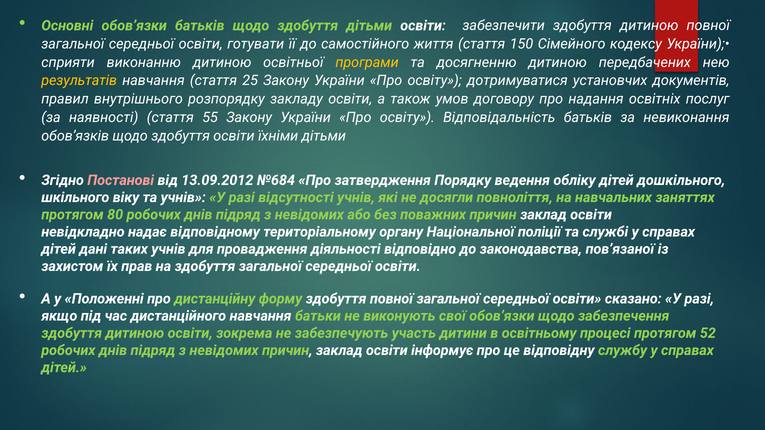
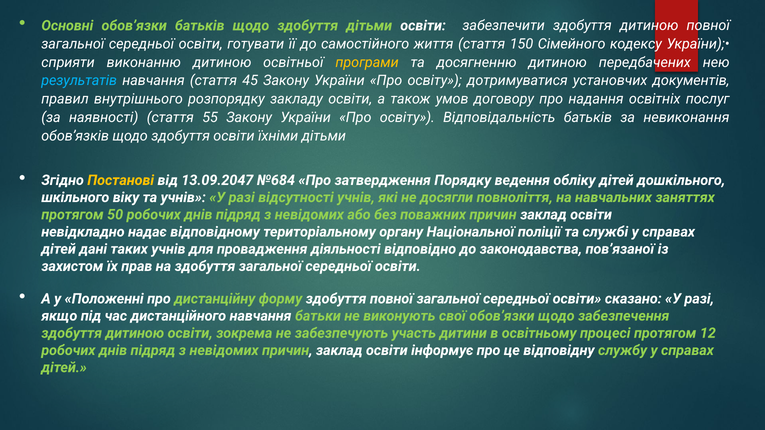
результатів colour: yellow -> light blue
25: 25 -> 45
Постанові colour: pink -> yellow
13.09.2012: 13.09.2012 -> 13.09.2047
80: 80 -> 50
52: 52 -> 12
